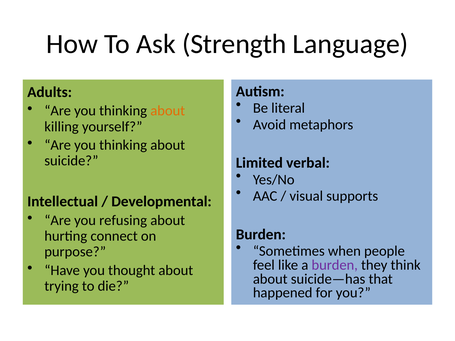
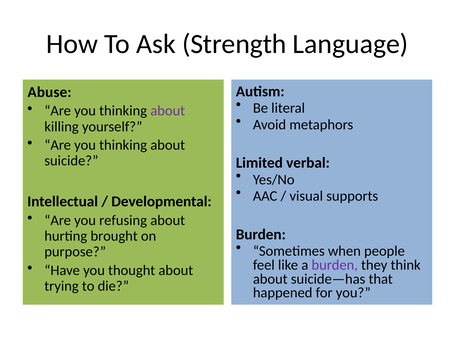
Adults: Adults -> Abuse
about at (168, 111) colour: orange -> purple
connect: connect -> brought
